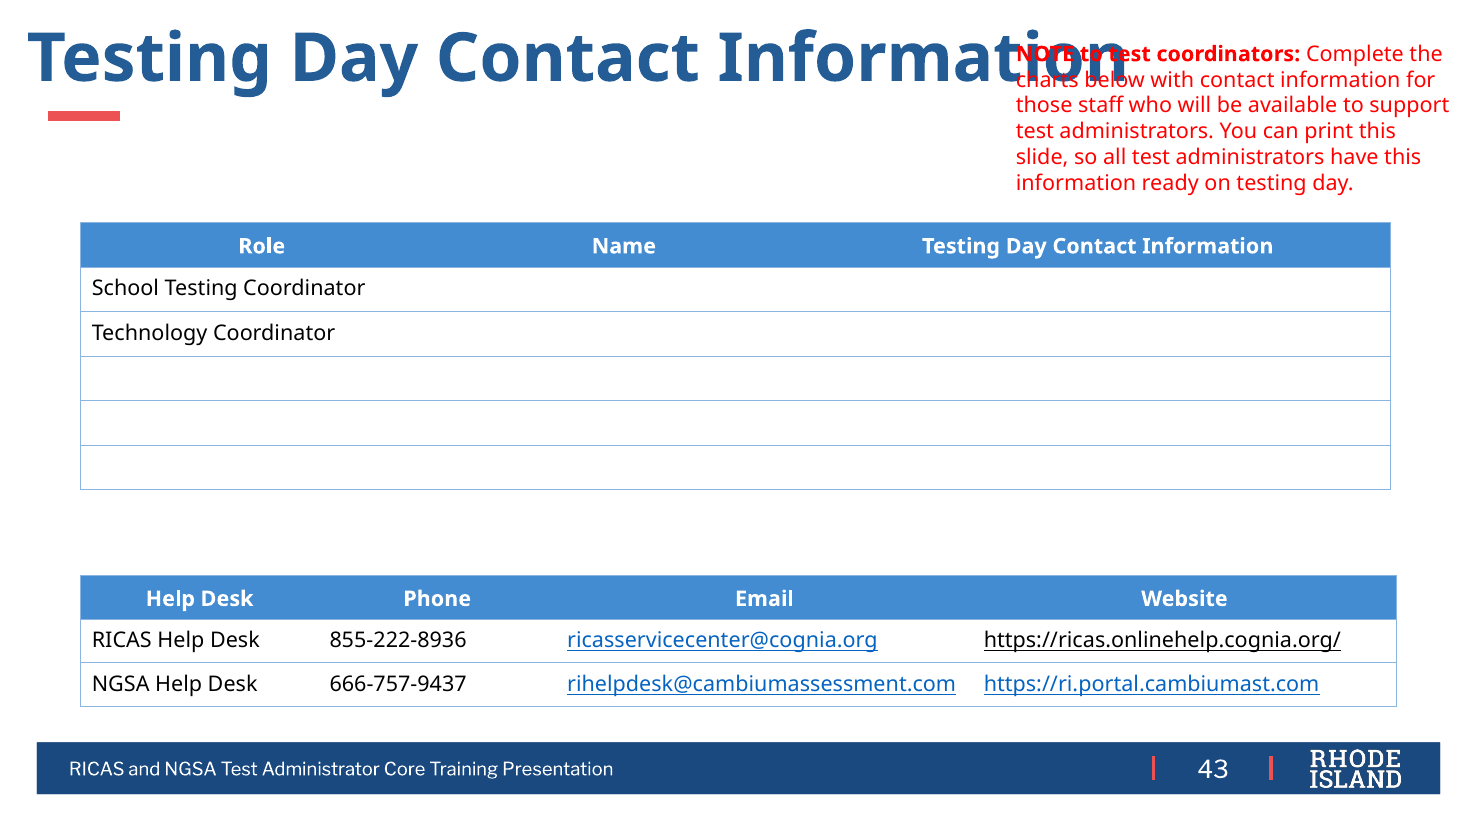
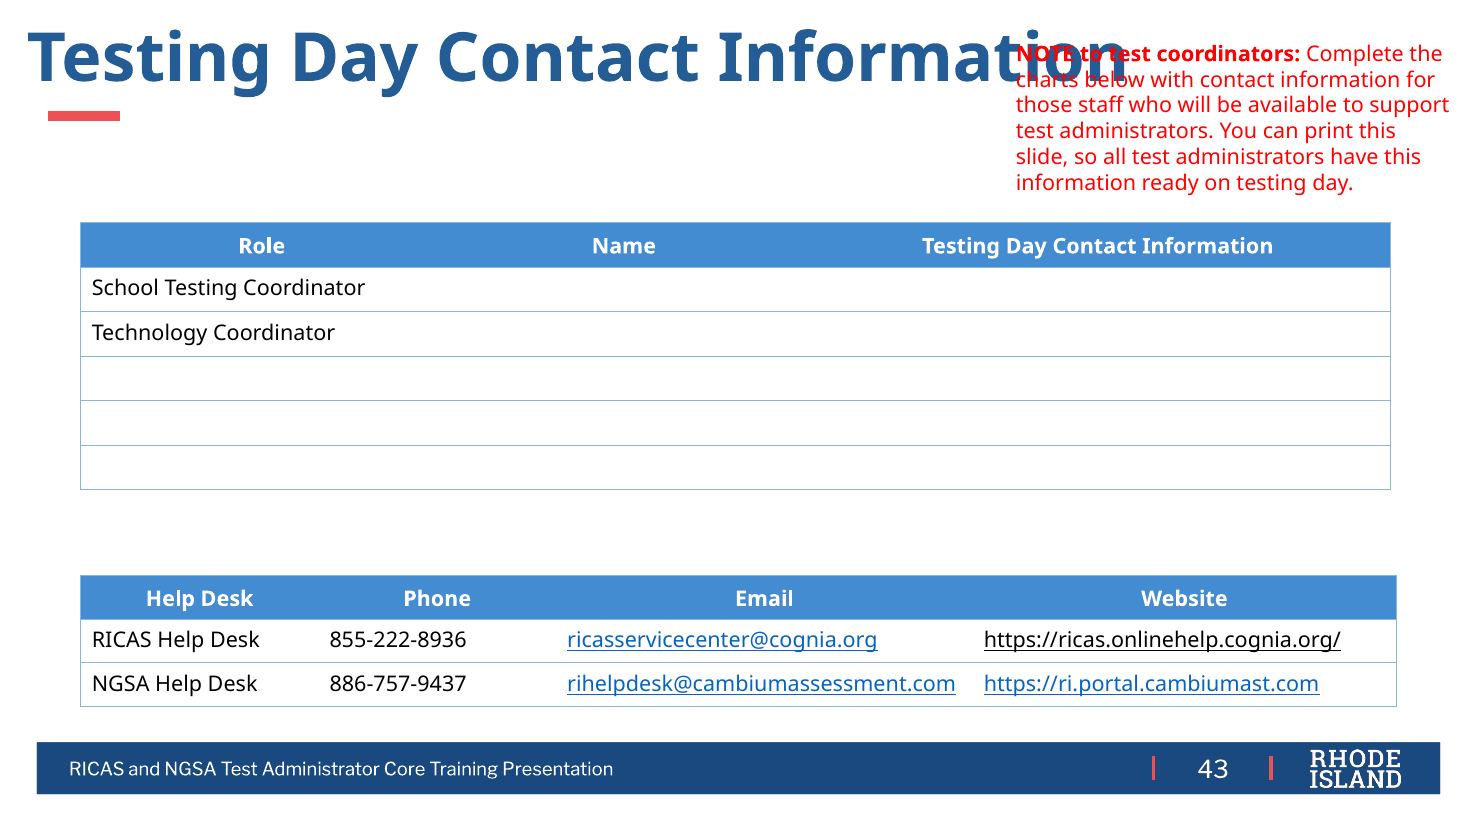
666-757-9437: 666-757-9437 -> 886-757-9437
